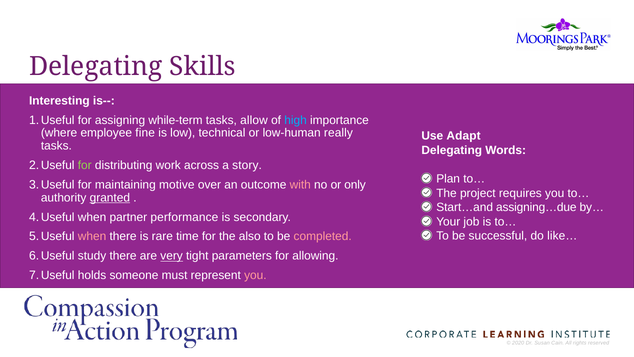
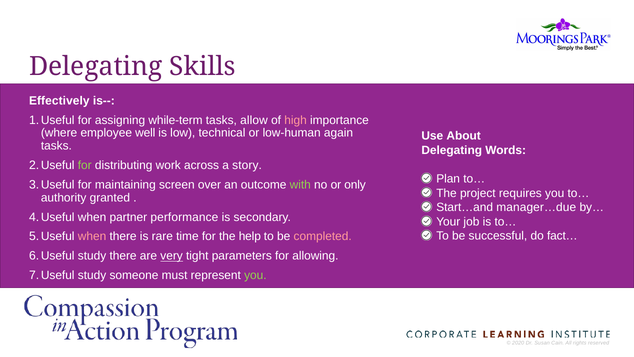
Interesting: Interesting -> Effectively
high colour: light blue -> pink
fine: fine -> well
really: really -> again
Adapt: Adapt -> About
motive: motive -> screen
with colour: pink -> light green
granted underline: present -> none
assigning…due: assigning…due -> manager…due
like…: like… -> fact…
also: also -> help
holds at (92, 275): holds -> study
you at (255, 275) colour: pink -> light green
